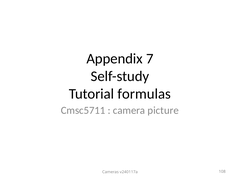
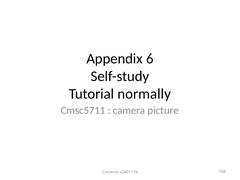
7: 7 -> 6
formulas: formulas -> normally
